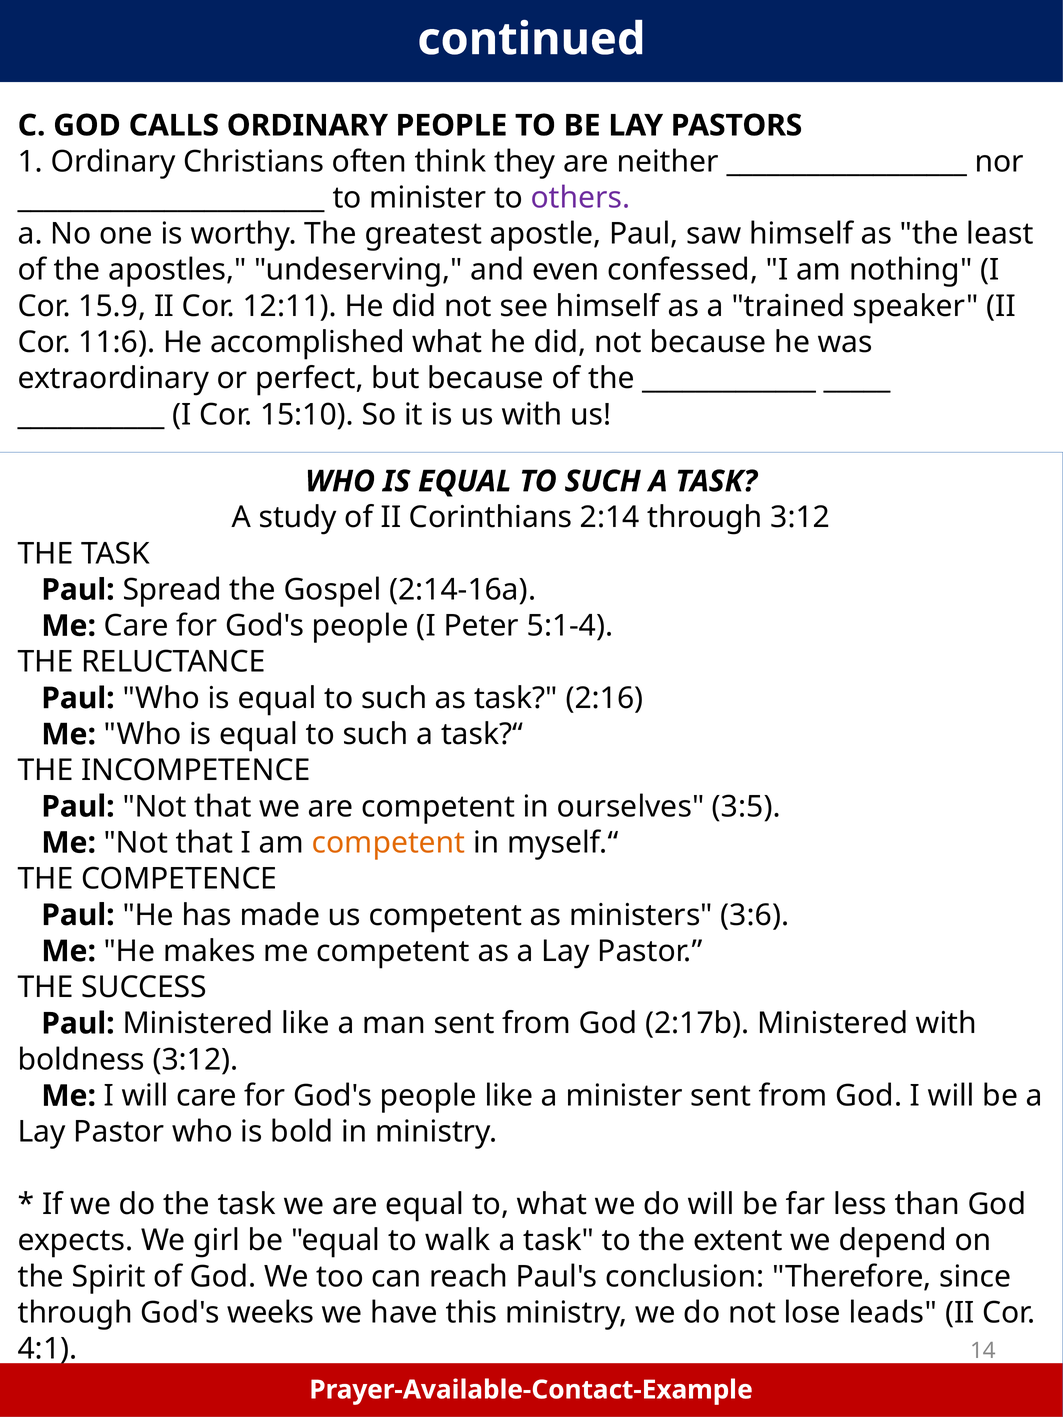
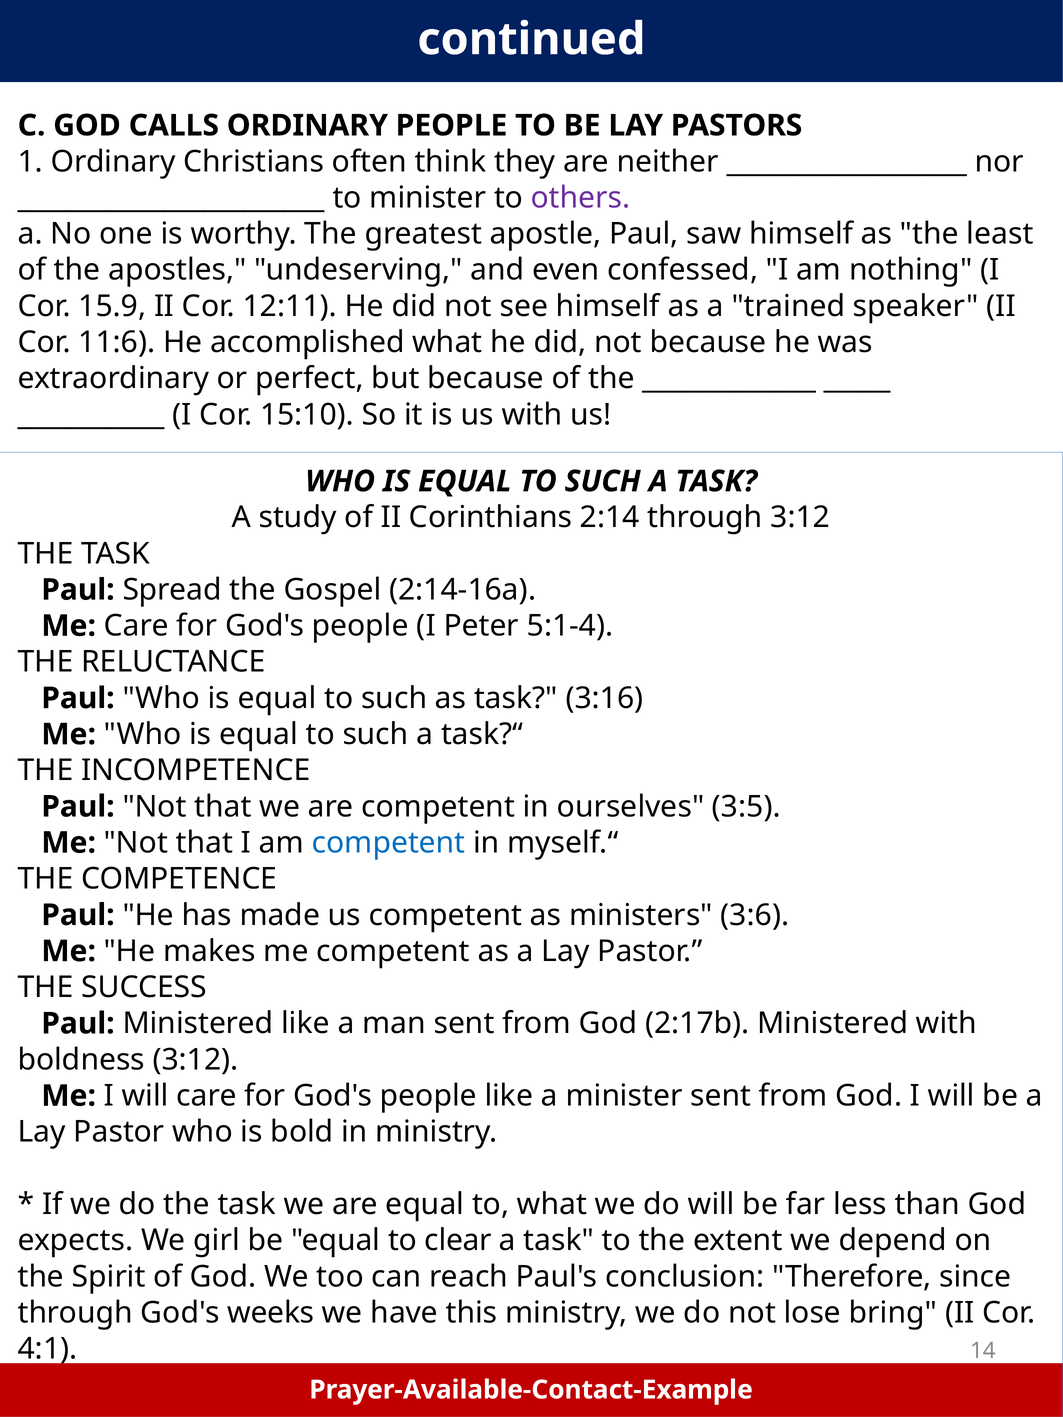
2:16: 2:16 -> 3:16
competent at (389, 843) colour: orange -> blue
walk: walk -> clear
leads: leads -> bring
